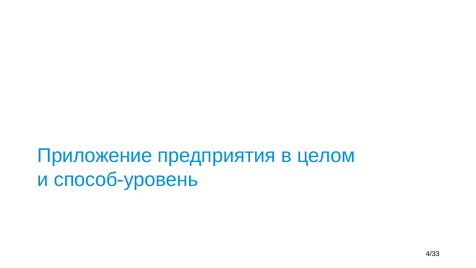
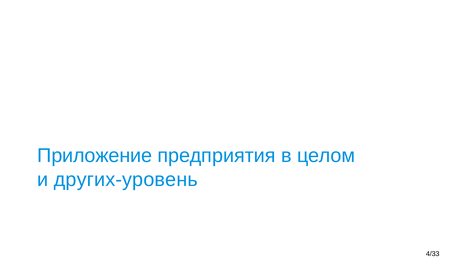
способ-уровень: способ-уровень -> других-уровень
